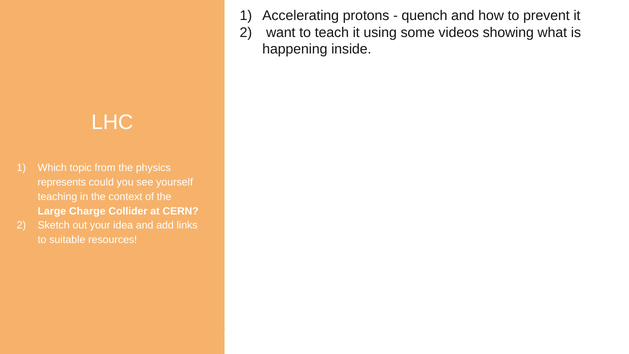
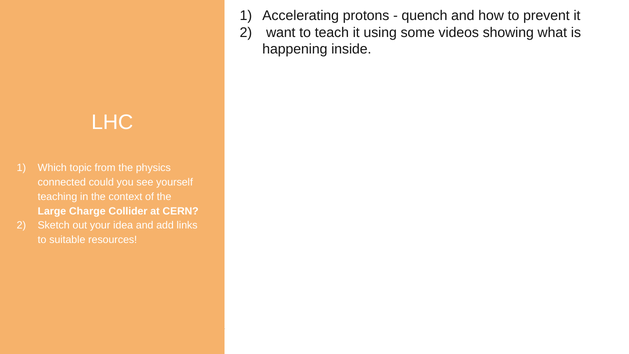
represents: represents -> connected
